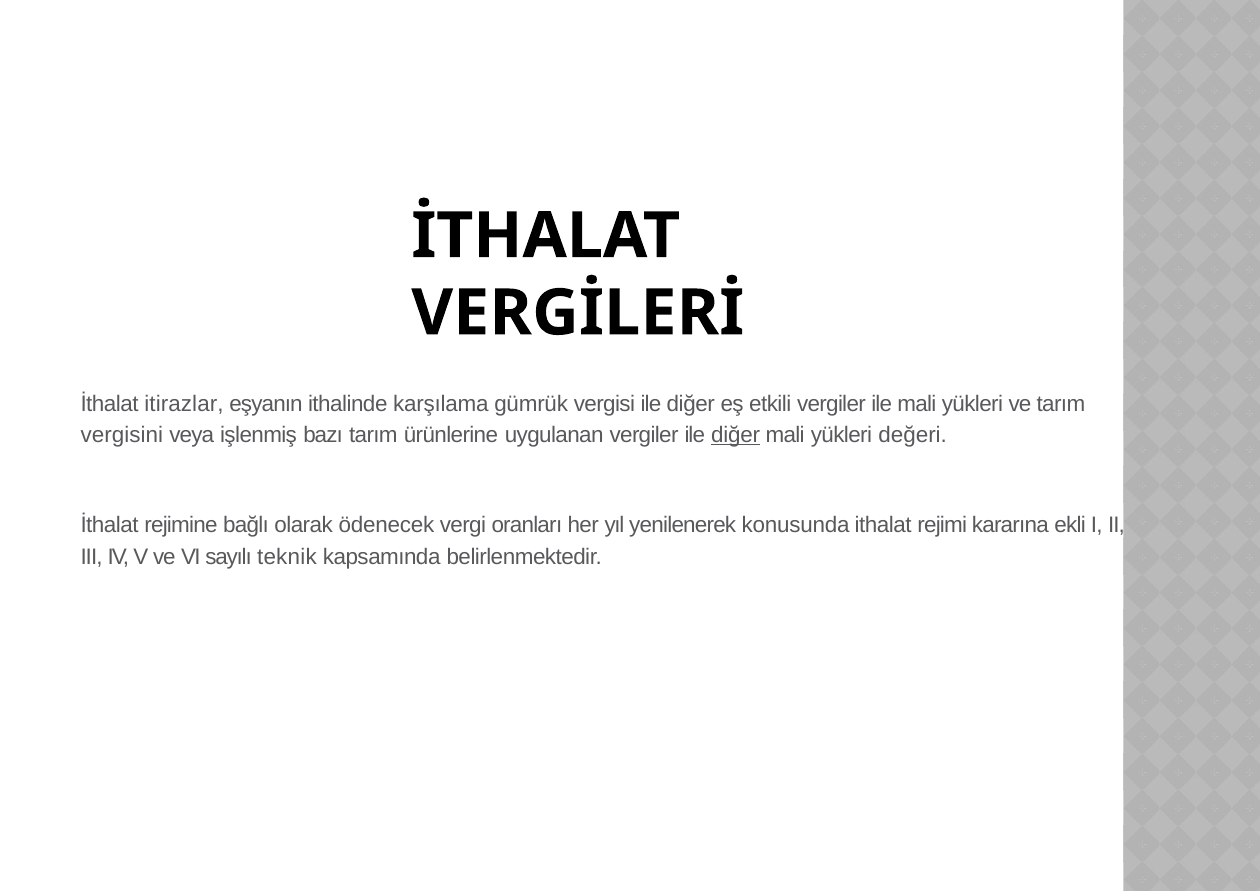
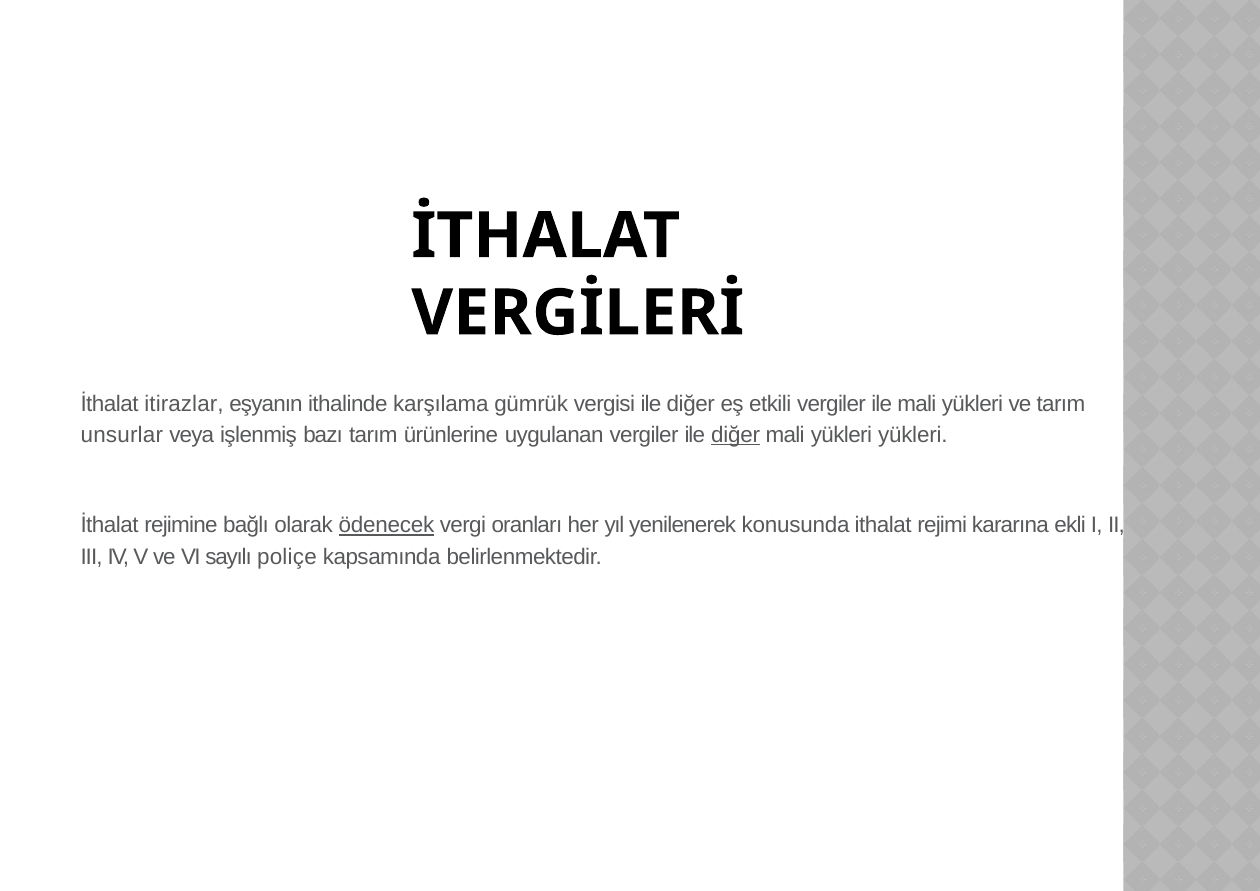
vergisini: vergisini -> unsurlar
yükleri değeri: değeri -> yükleri
ödenecek underline: none -> present
teknik: teknik -> poliçe
